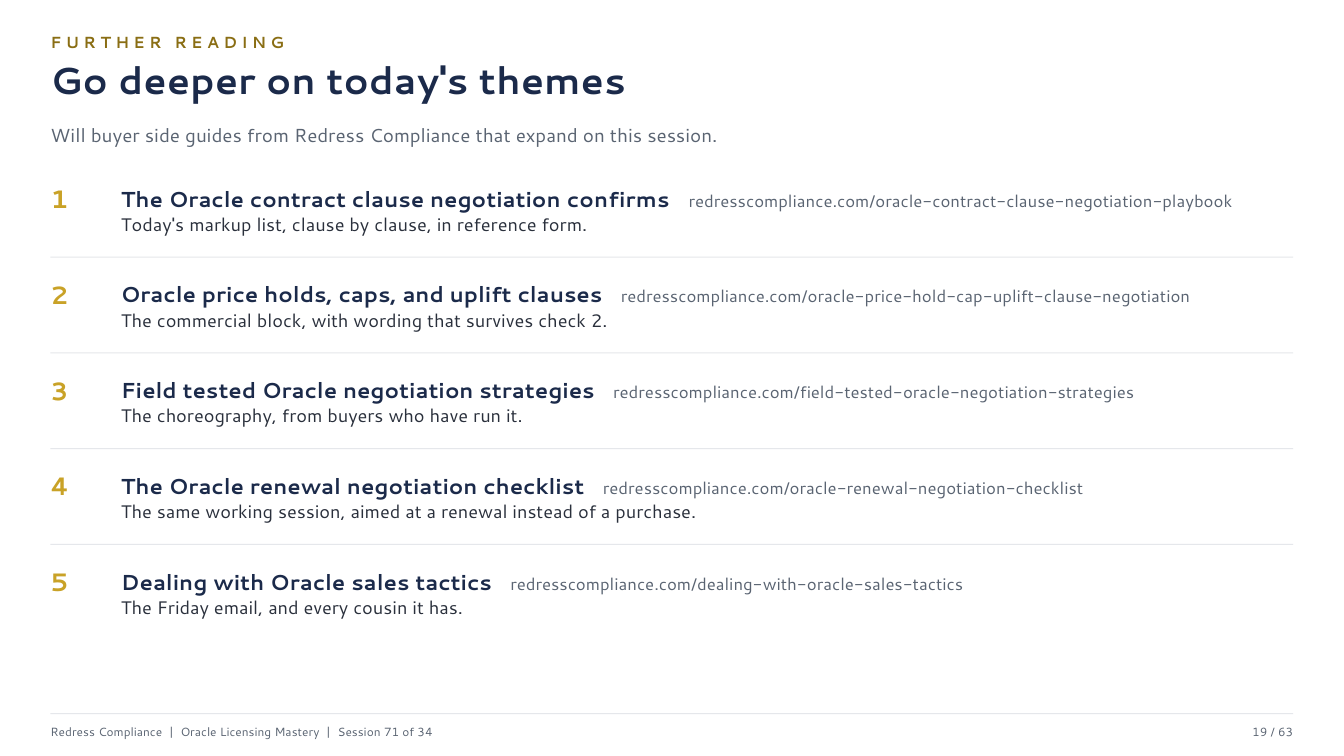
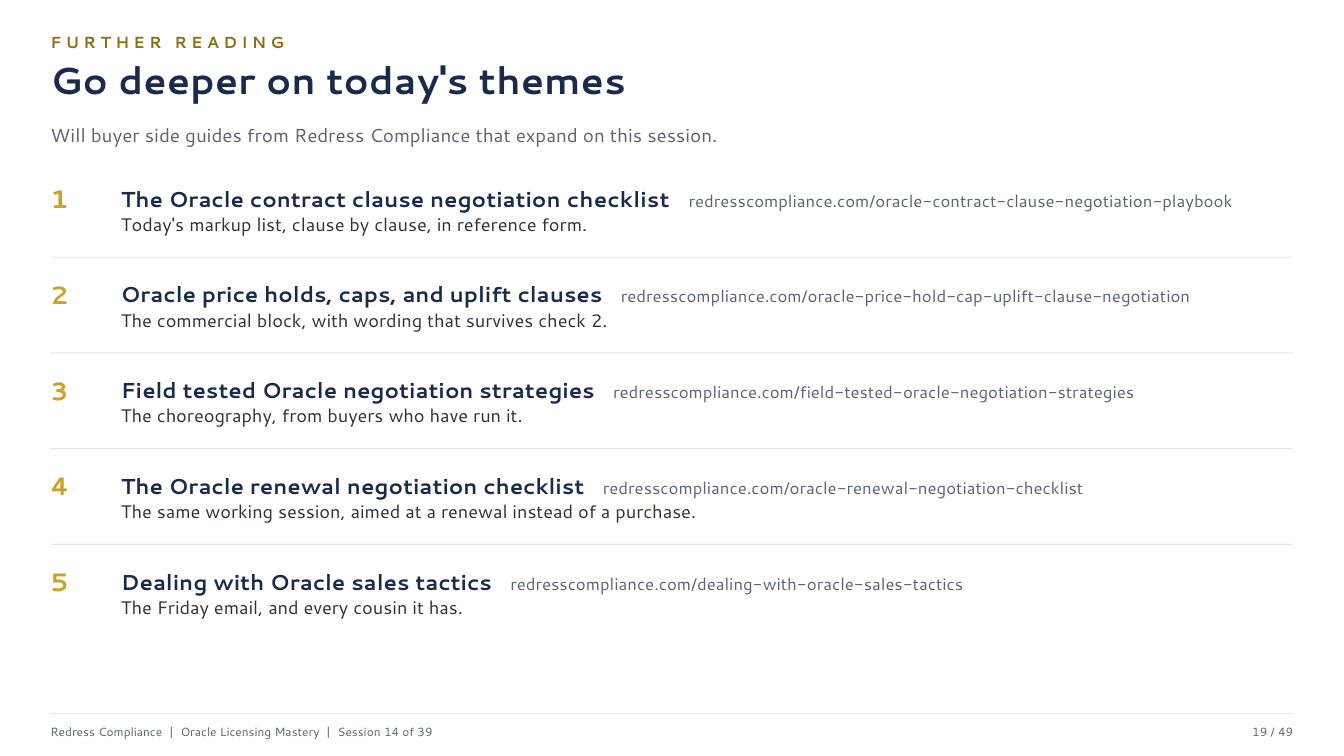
clause negotiation confirms: confirms -> checklist
71: 71 -> 14
34: 34 -> 39
63: 63 -> 49
